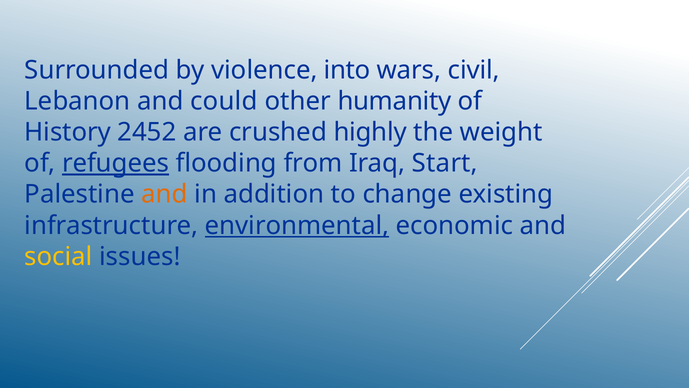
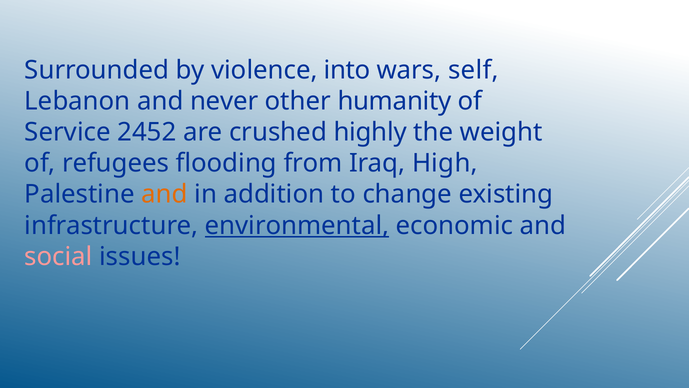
civil: civil -> self
could: could -> never
History: History -> Service
refugees underline: present -> none
Start: Start -> High
social colour: yellow -> pink
